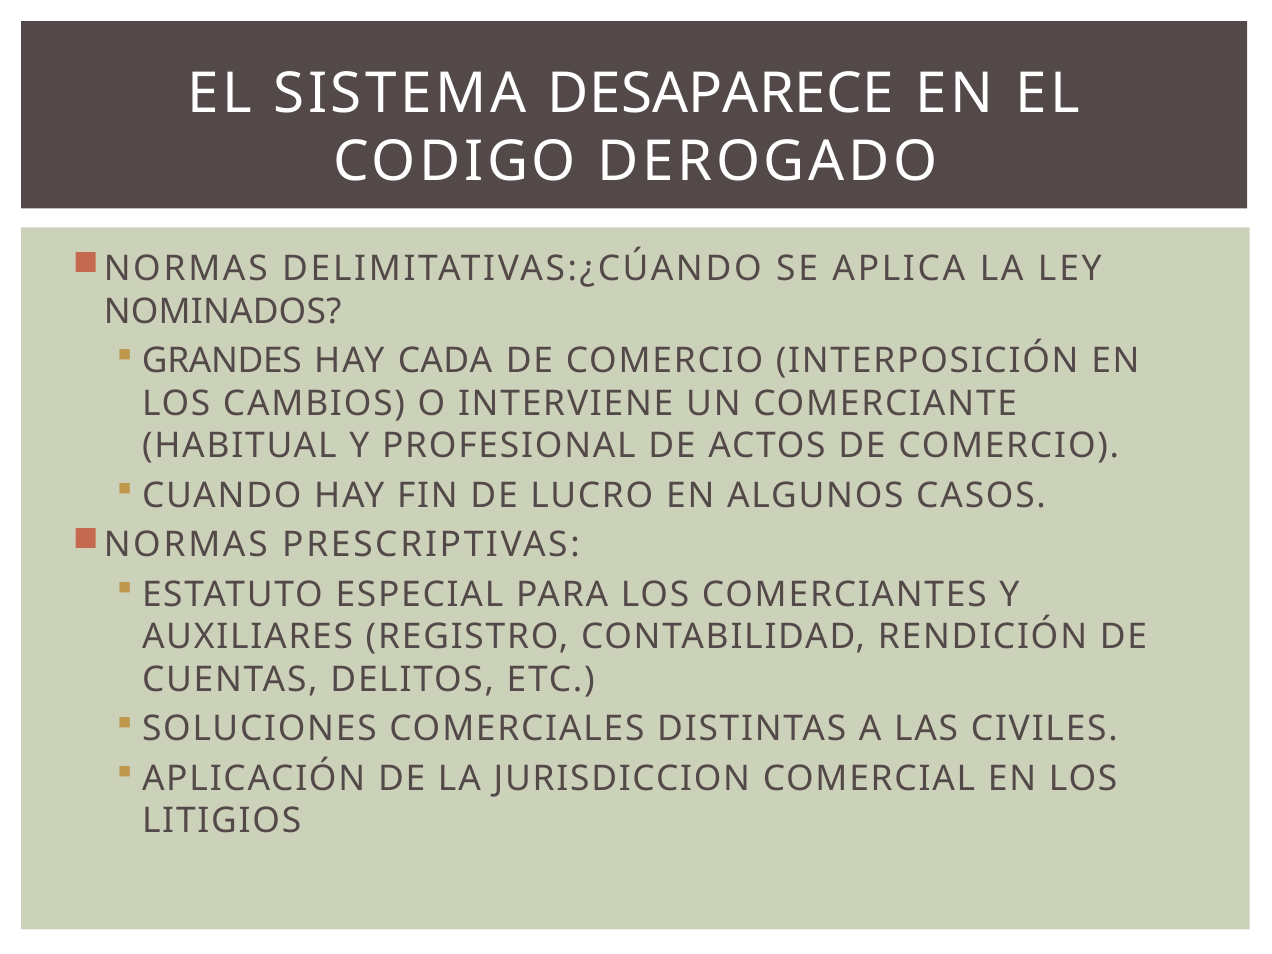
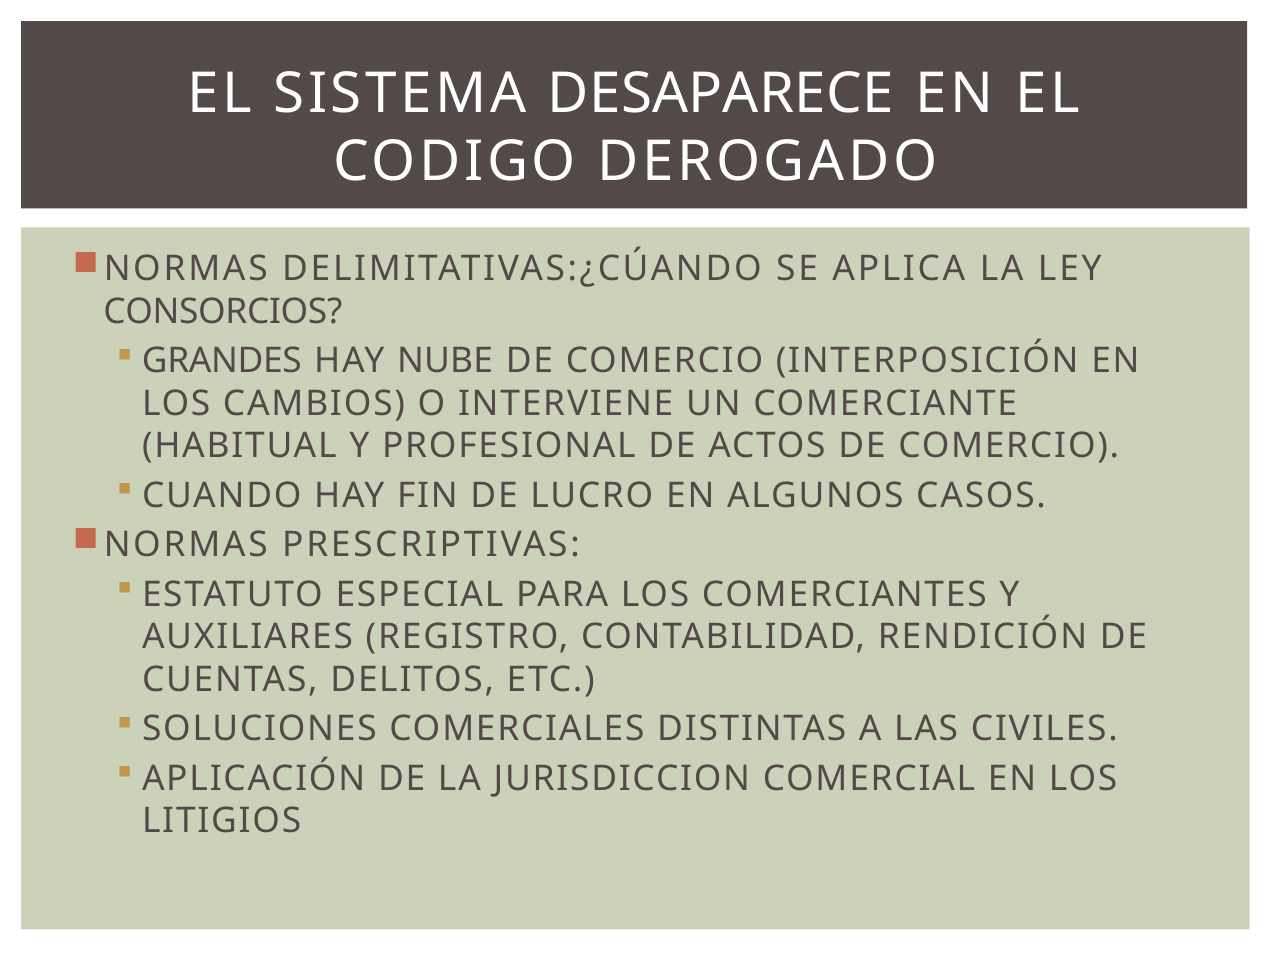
NOMINADOS: NOMINADOS -> CONSORCIOS
CADA: CADA -> NUBE
